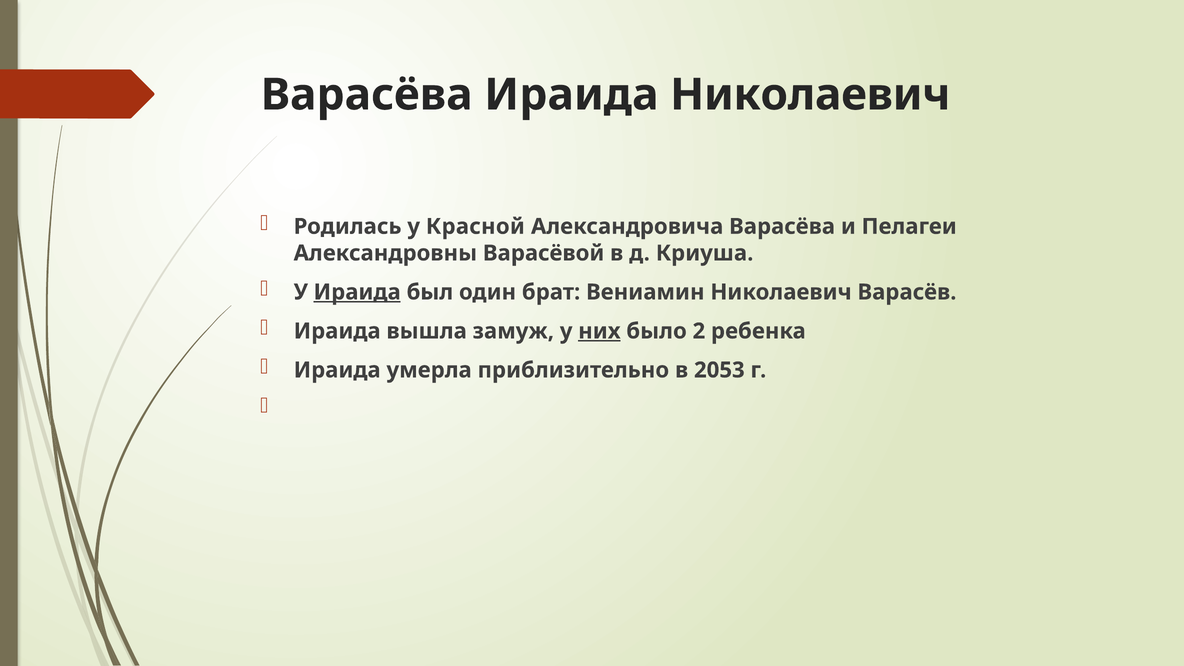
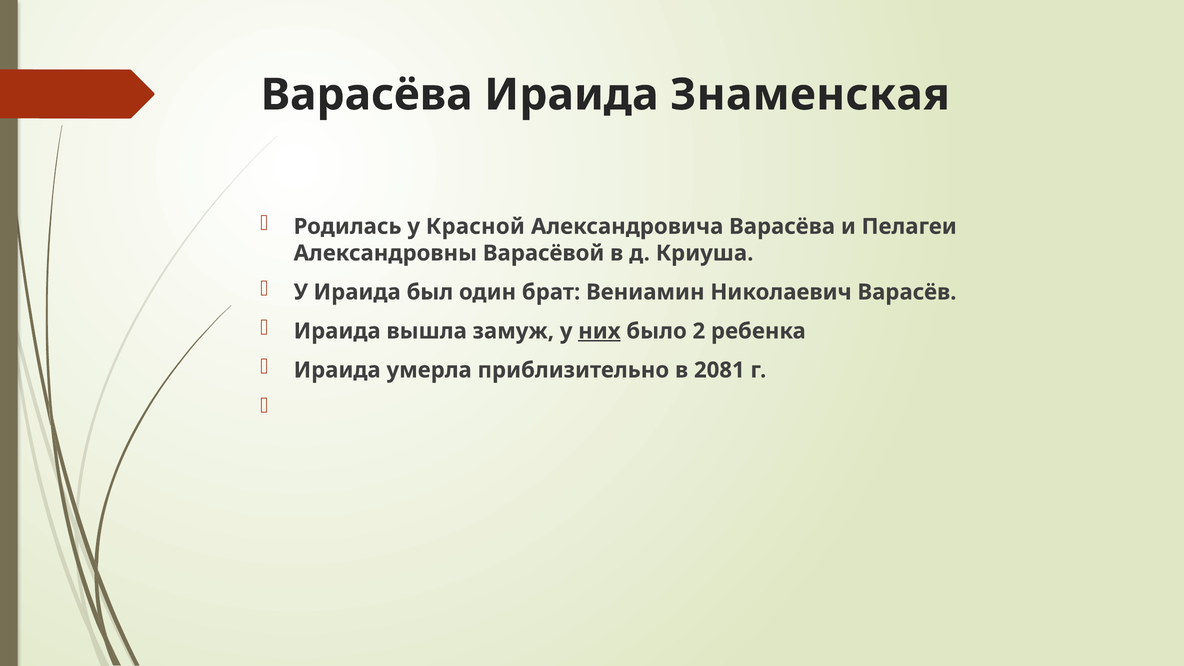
Ираида Николаевич: Николаевич -> Знаменская
Ираида at (357, 292) underline: present -> none
2053: 2053 -> 2081
